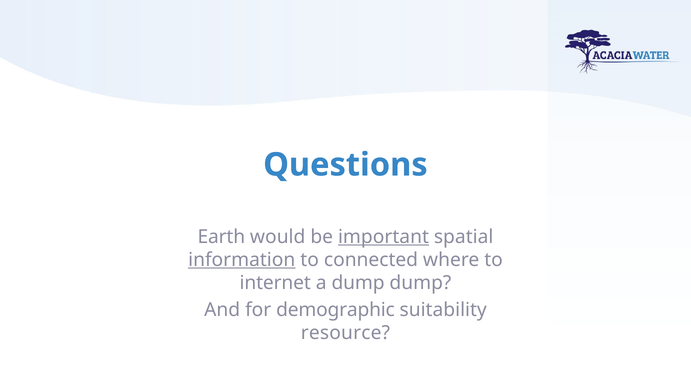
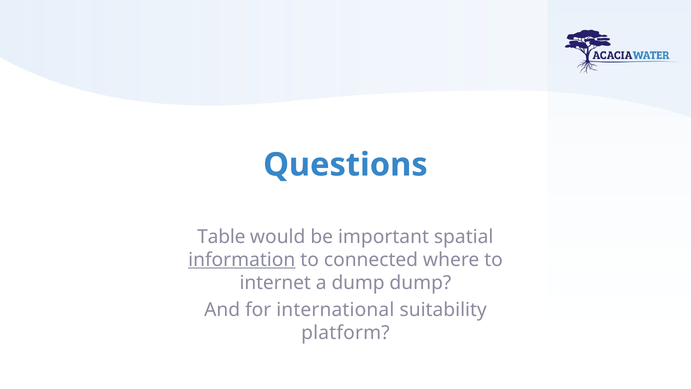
Earth: Earth -> Table
important underline: present -> none
demographic: demographic -> international
resource: resource -> platform
